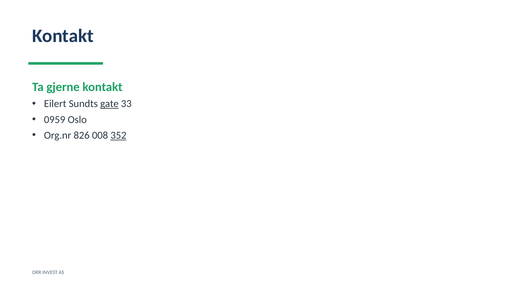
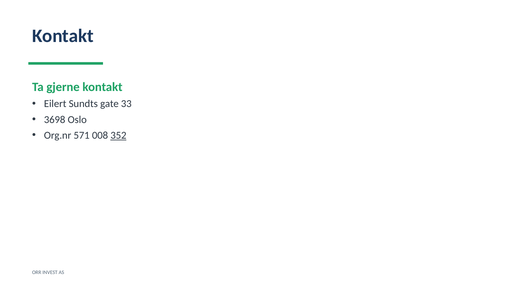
gate underline: present -> none
0959: 0959 -> 3698
826: 826 -> 571
